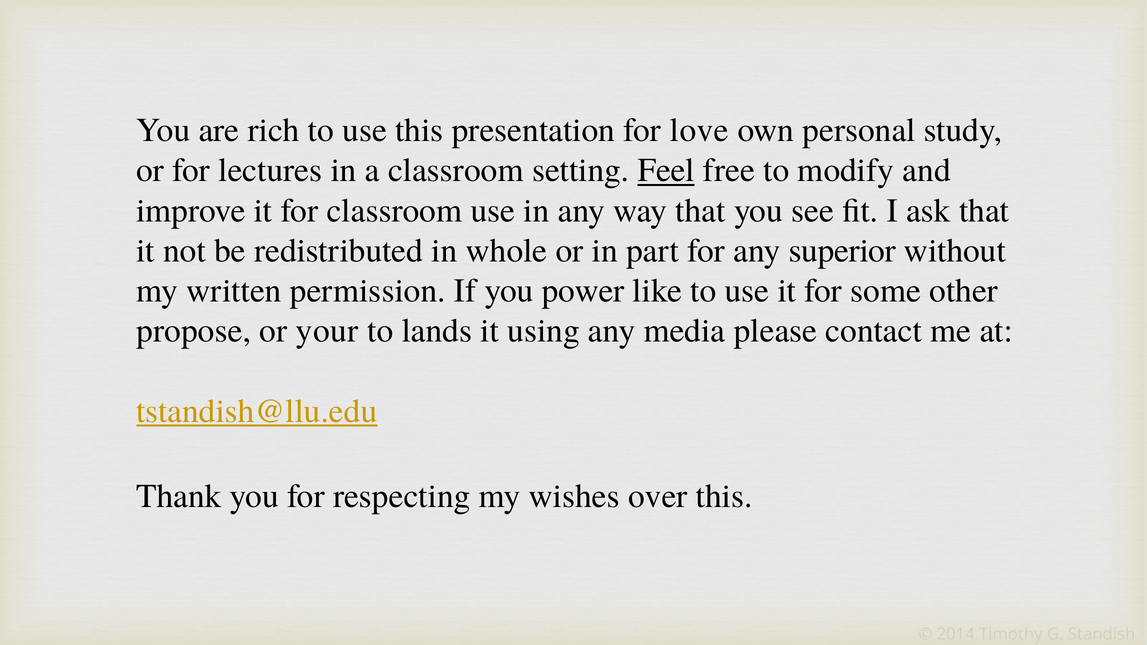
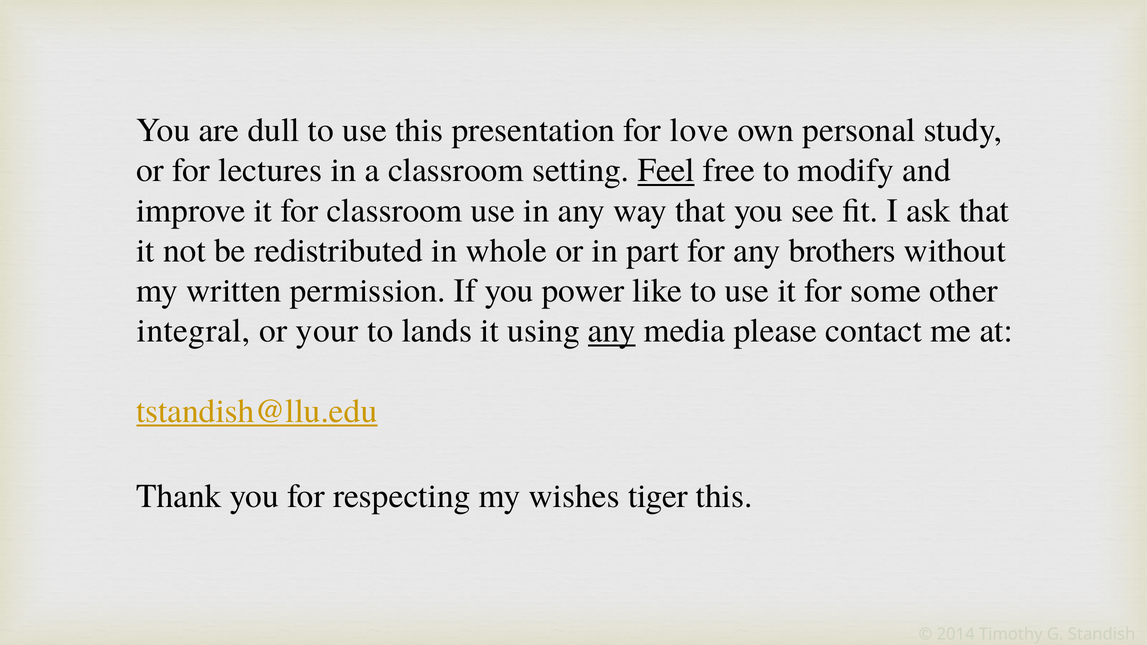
rich: rich -> dull
superior: superior -> brothers
propose: propose -> integral
any at (612, 331) underline: none -> present
over: over -> tiger
